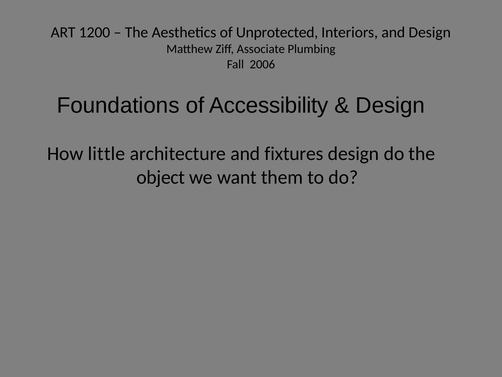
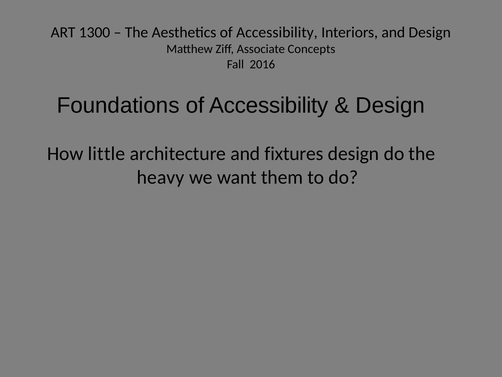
1200: 1200 -> 1300
Aesthetics of Unprotected: Unprotected -> Accessibility
Plumbing: Plumbing -> Concepts
2006: 2006 -> 2016
object: object -> heavy
